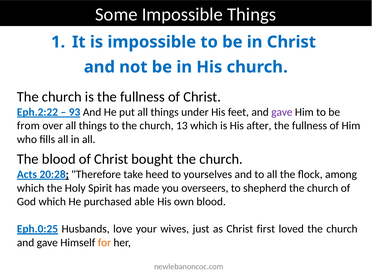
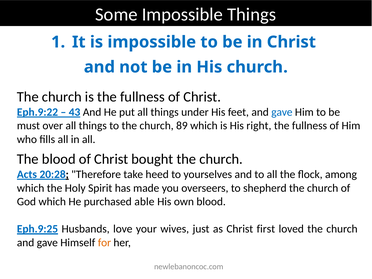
Eph.2:22: Eph.2:22 -> Eph.9:22
93: 93 -> 43
gave at (282, 112) colour: purple -> blue
from: from -> must
13: 13 -> 89
after: after -> right
Eph.0:25: Eph.0:25 -> Eph.9:25
